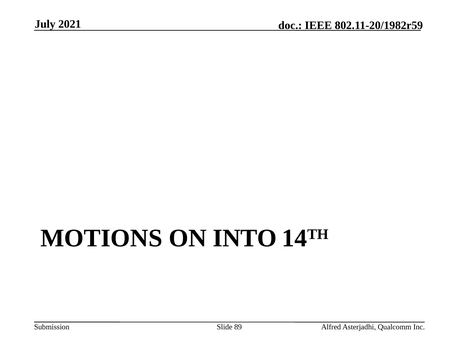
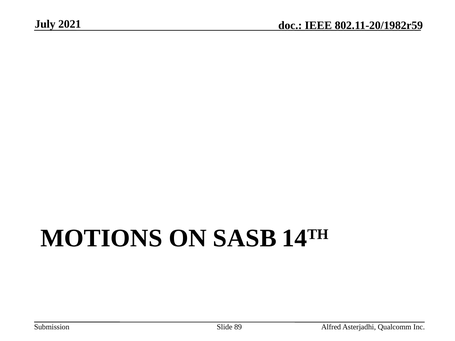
INTO: INTO -> SASB
